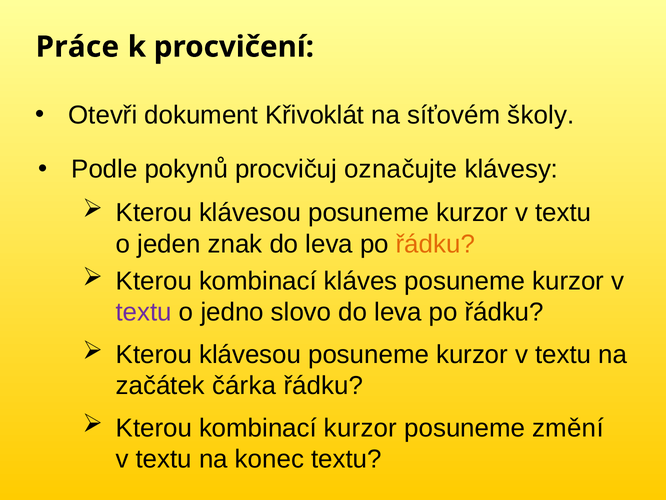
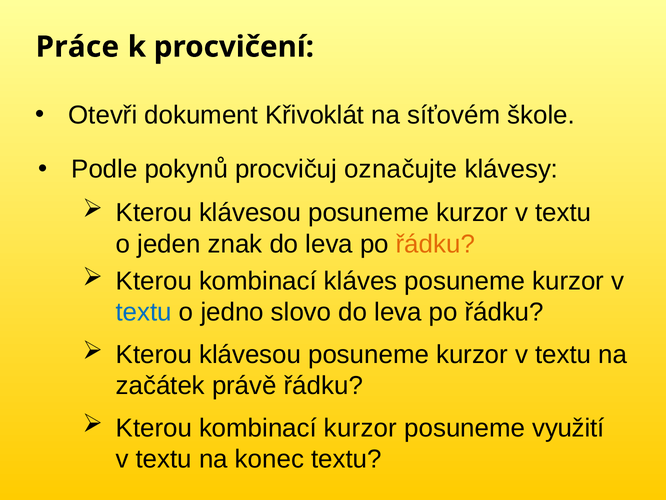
školy: školy -> škole
textu at (144, 312) colour: purple -> blue
čárka: čárka -> právě
změní: změní -> využití
